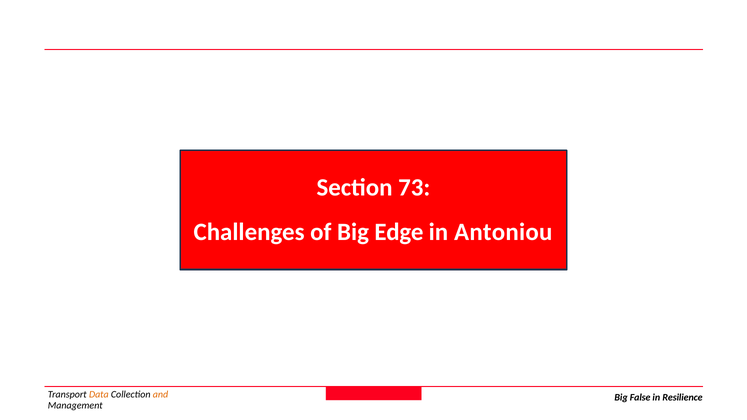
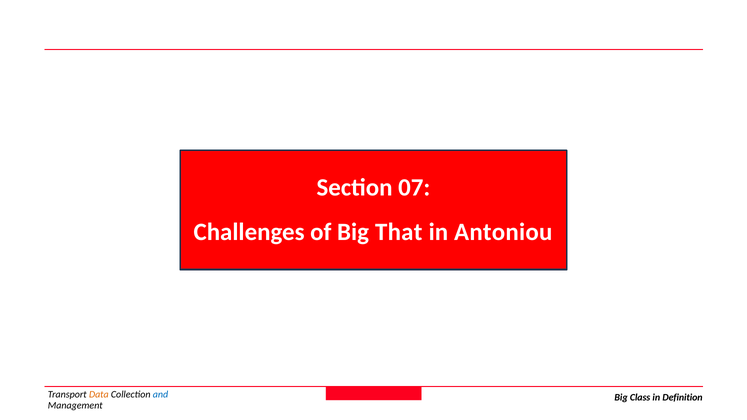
73: 73 -> 07
Edge: Edge -> That
and colour: orange -> blue
False: False -> Class
Resilience: Resilience -> Definition
